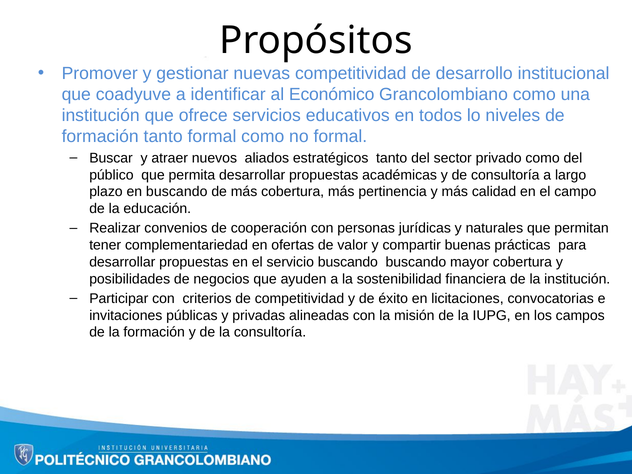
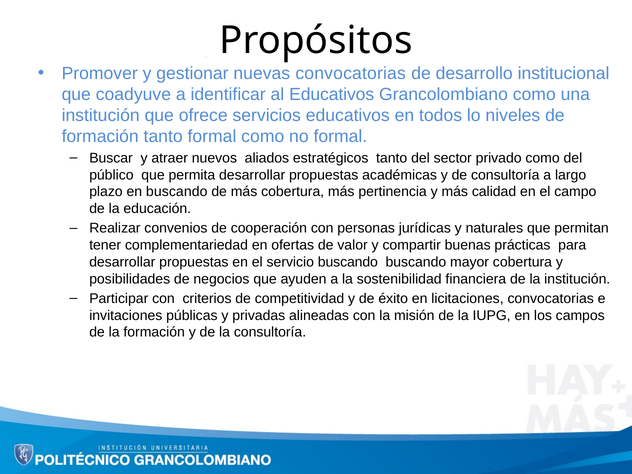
nuevas competitividad: competitividad -> convocatorias
al Económico: Económico -> Educativos
